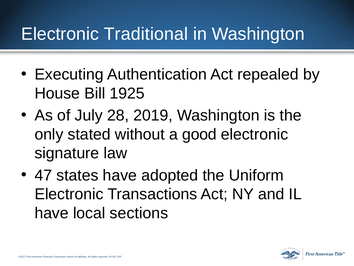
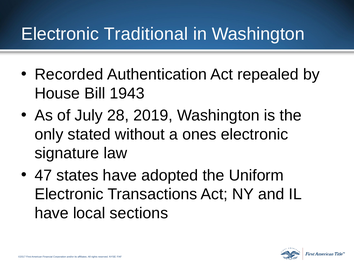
Executing: Executing -> Recorded
1925: 1925 -> 1943
good: good -> ones
